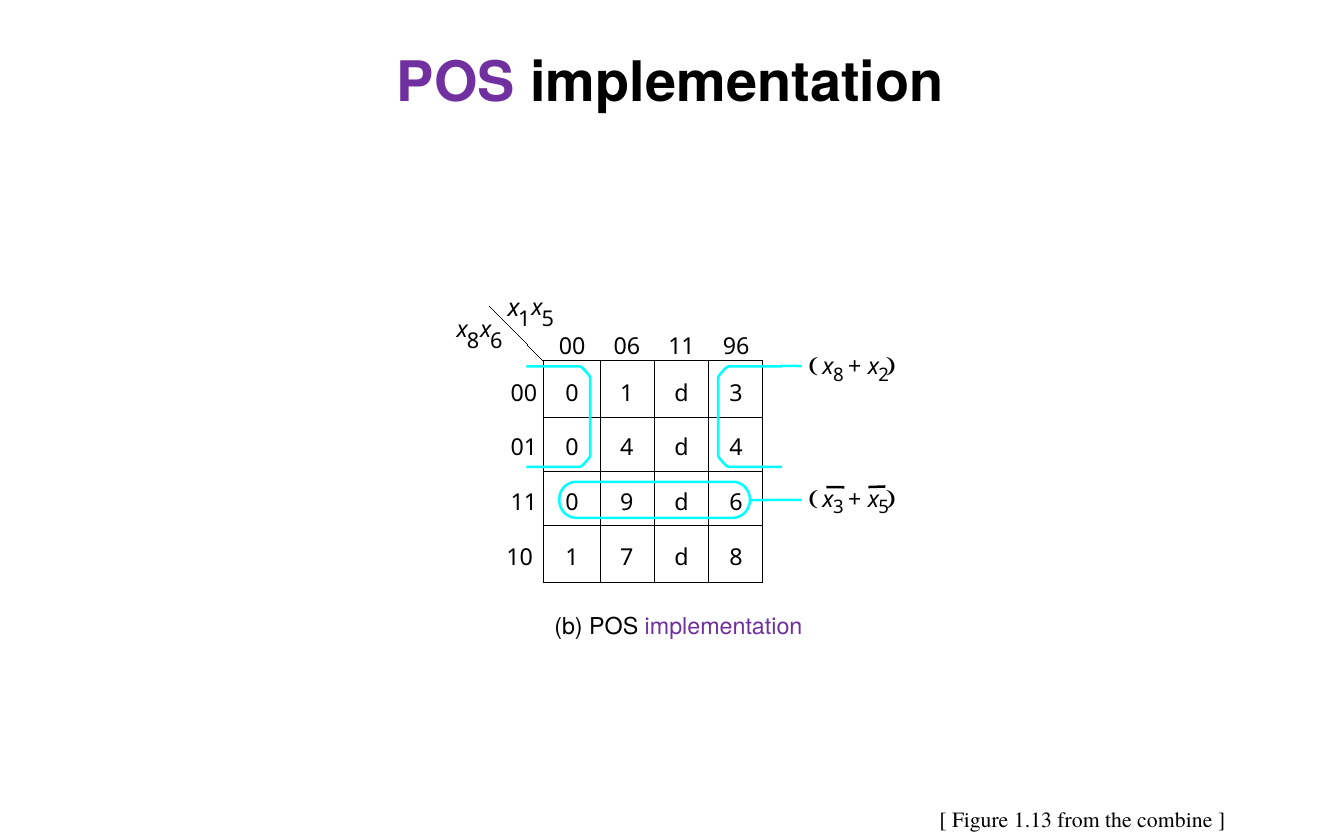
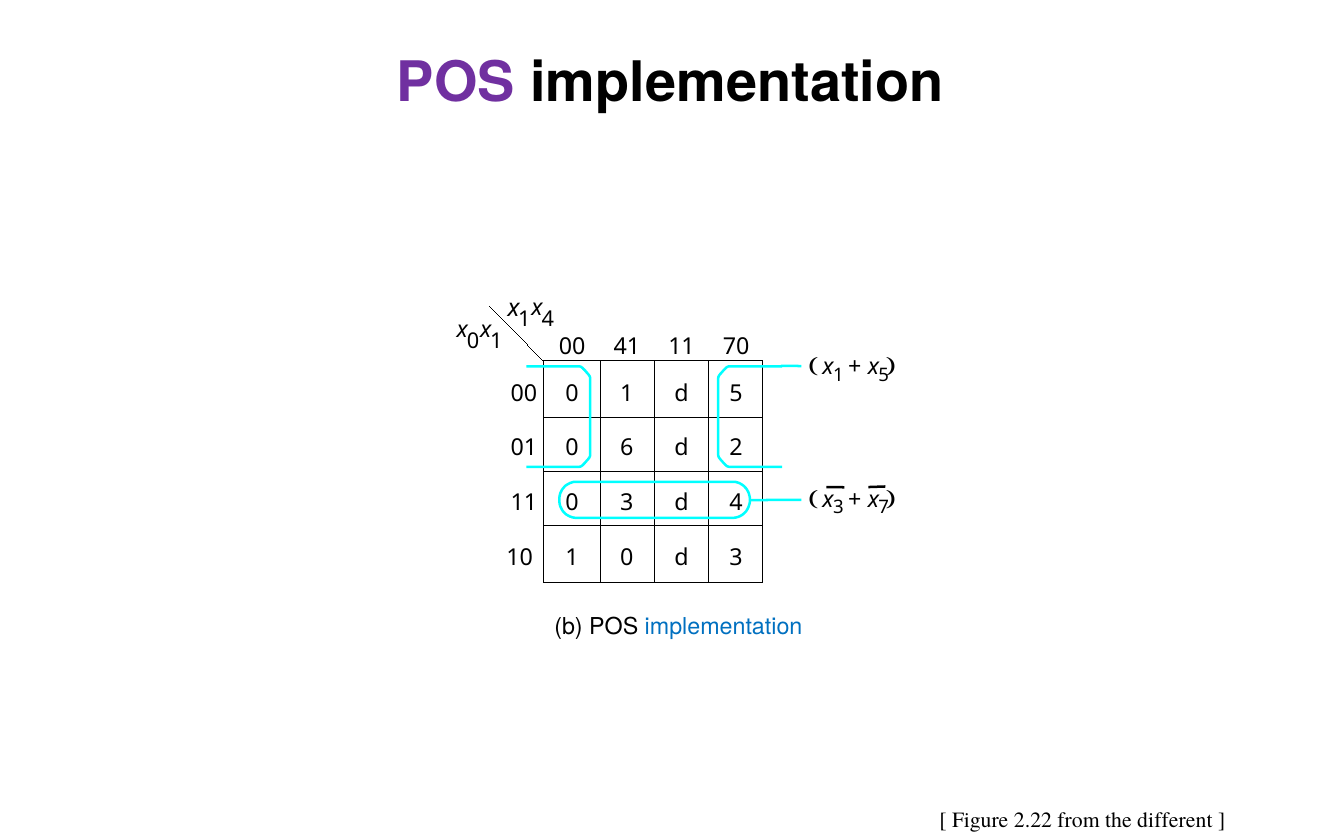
1 x 5: 5 -> 4
8 at (473, 342): 8 -> 0
6 at (496, 342): 6 -> 1
06: 06 -> 41
96: 96 -> 70
8 at (838, 375): 8 -> 1
x 2: 2 -> 5
d 3: 3 -> 5
0 4: 4 -> 6
d 4: 4 -> 2
0 9: 9 -> 3
d 6: 6 -> 4
3 x 5: 5 -> 7
7 at (627, 558): 7 -> 0
d 8: 8 -> 3
implementation at (724, 627) colour: purple -> blue
1.13: 1.13 -> 2.22
combine: combine -> different
